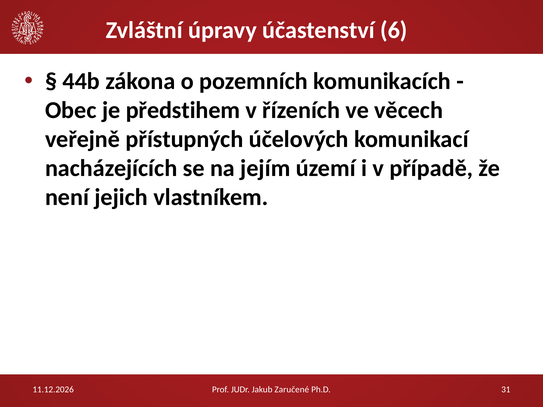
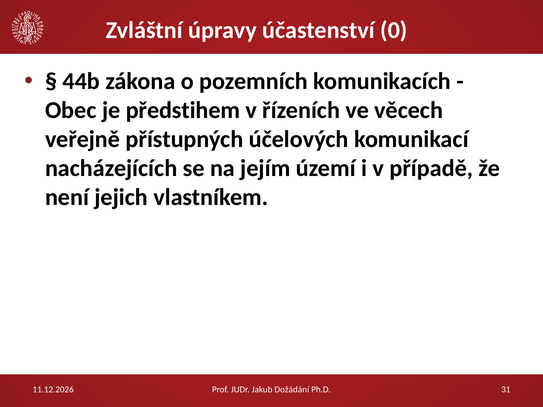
6: 6 -> 0
Zaručené: Zaručené -> Dožádání
